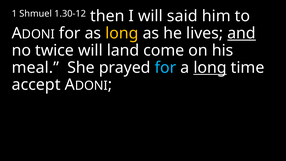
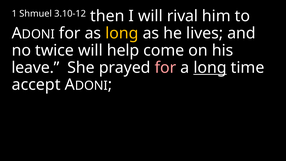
1.30-12: 1.30-12 -> 3.10-12
said: said -> rival
and underline: present -> none
land: land -> help
meal: meal -> leave
for at (165, 68) colour: light blue -> pink
